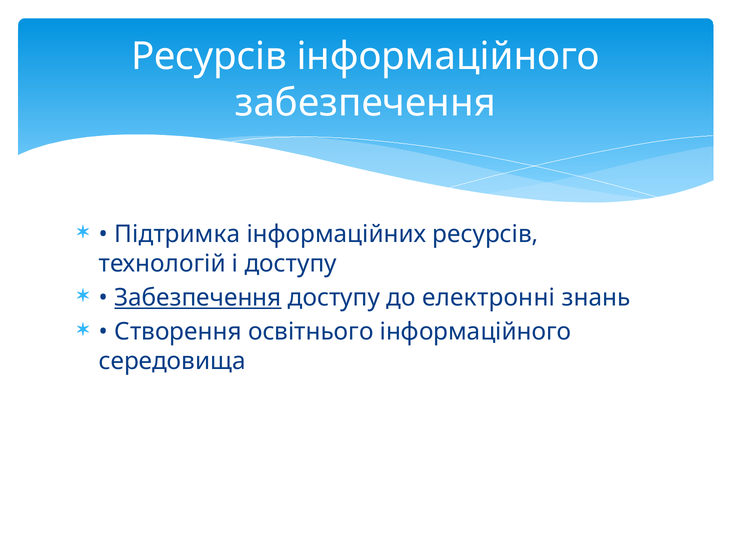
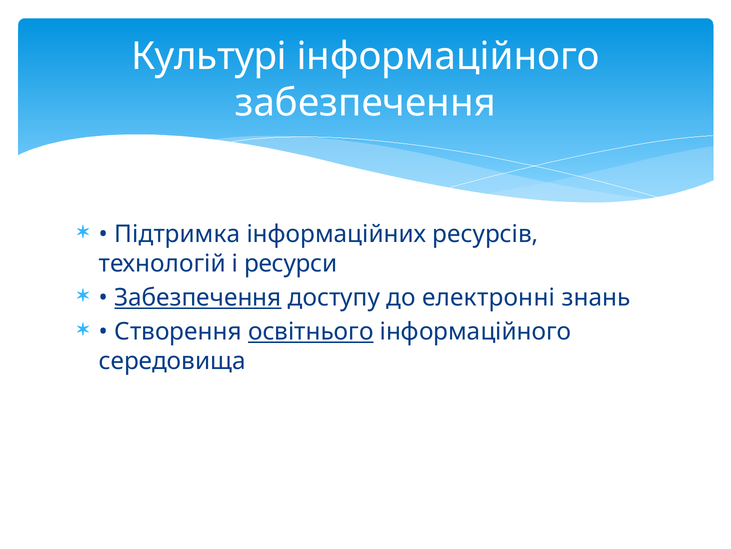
Ресурсів at (209, 57): Ресурсів -> Культурі
і доступу: доступу -> ресурси
освітнього underline: none -> present
